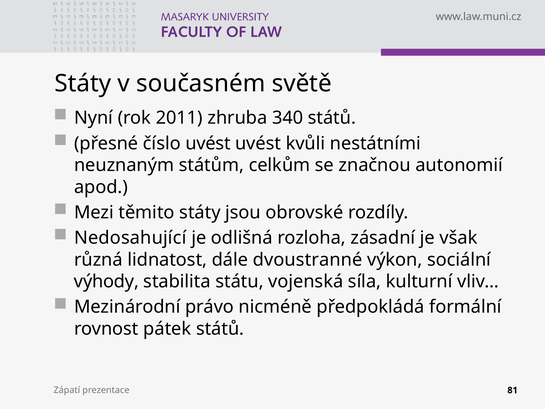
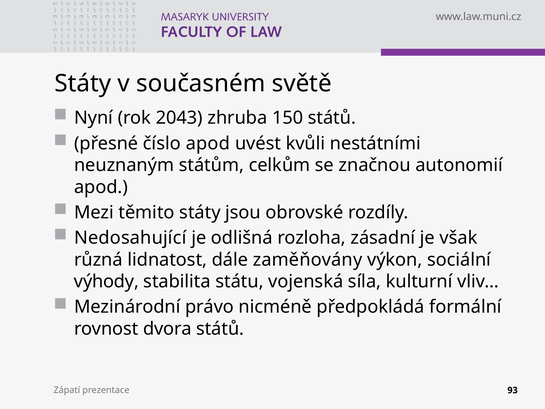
2011: 2011 -> 2043
340: 340 -> 150
číslo uvést: uvést -> apod
dvoustranné: dvoustranné -> zaměňovány
pátek: pátek -> dvora
81: 81 -> 93
